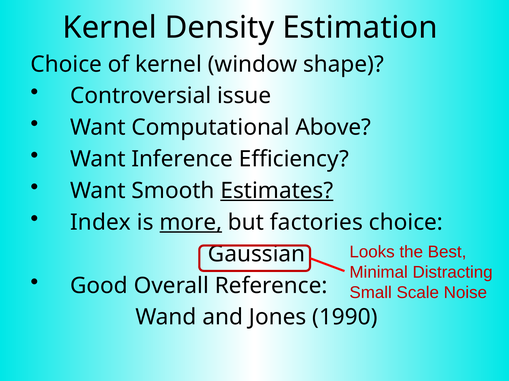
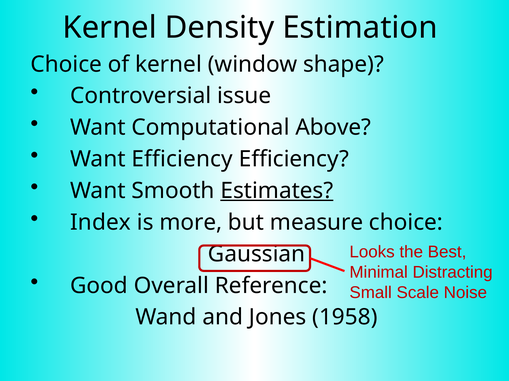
Want Inference: Inference -> Efficiency
more underline: present -> none
factories: factories -> measure
1990: 1990 -> 1958
